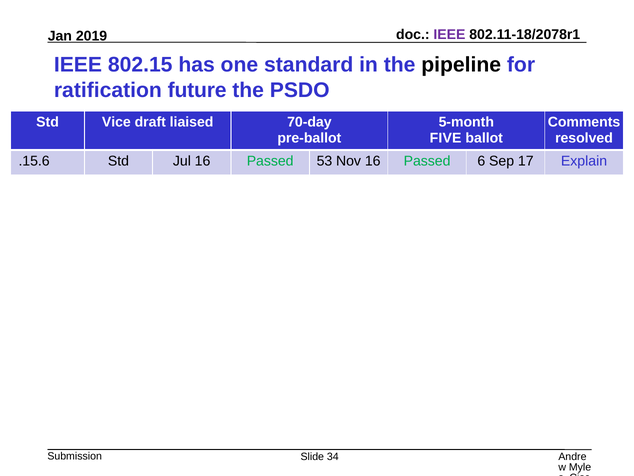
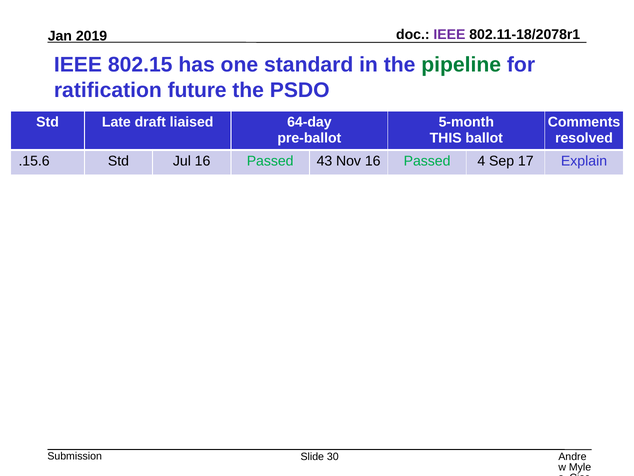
pipeline colour: black -> green
Vice: Vice -> Late
70-day: 70-day -> 64-day
FIVE: FIVE -> THIS
53: 53 -> 43
6: 6 -> 4
34: 34 -> 30
